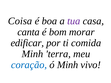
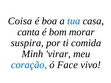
tua colour: purple -> blue
edificar: edificar -> suspira
terra: terra -> virar
ó Minh: Minh -> Face
